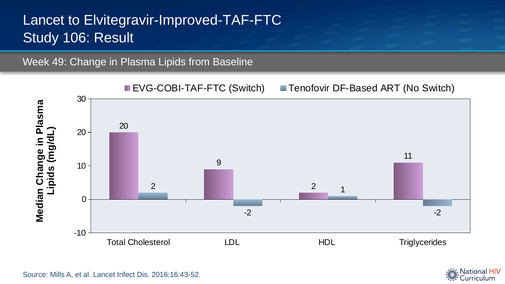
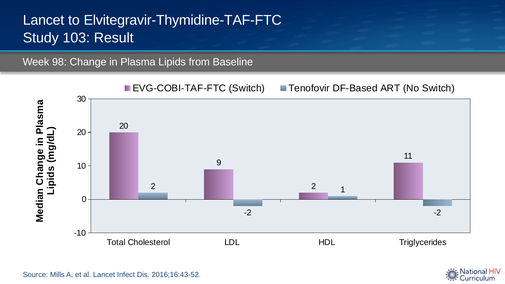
Elvitegravir-Improved-TAF-FTC: Elvitegravir-Improved-TAF-FTC -> Elvitegravir-Thymidine-TAF-FTC
106: 106 -> 103
49: 49 -> 98
